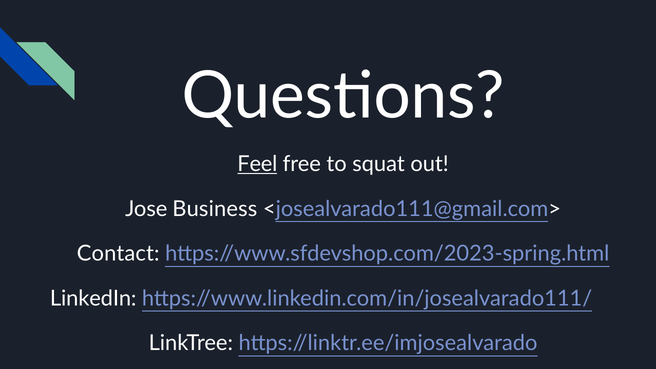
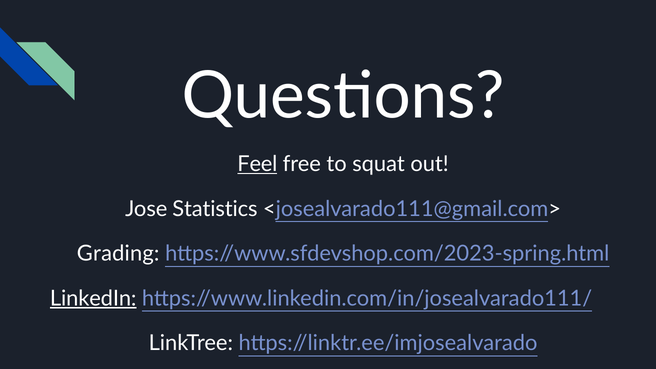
Business: Business -> Statistics
Contact: Contact -> Grading
LinkedIn underline: none -> present
